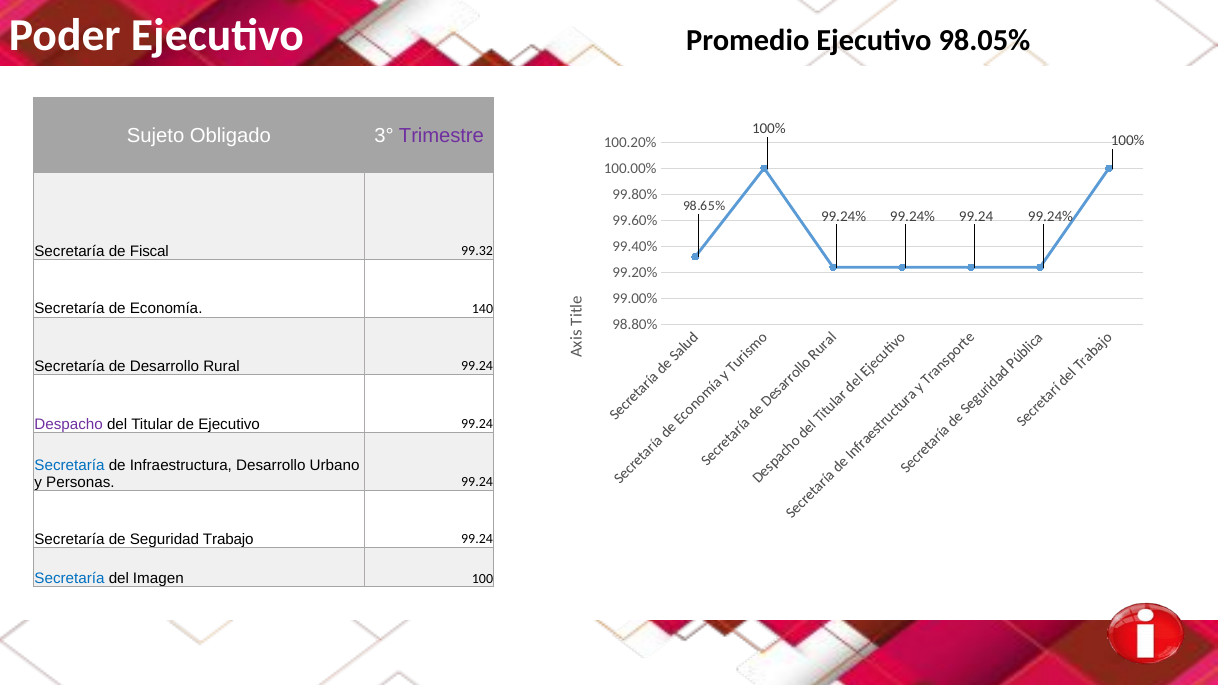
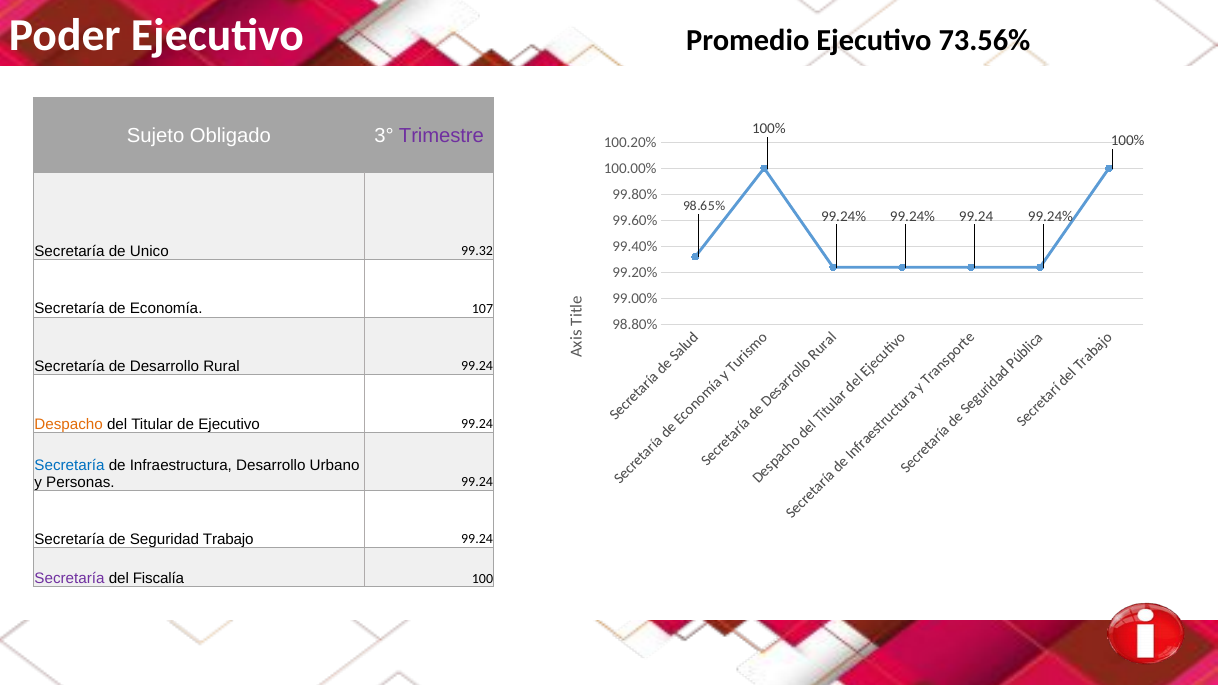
98.05%: 98.05% -> 73.56%
Fiscal: Fiscal -> Unico
140: 140 -> 107
Despacho colour: purple -> orange
Secretaría at (69, 579) colour: blue -> purple
Imagen: Imagen -> Fiscalía
